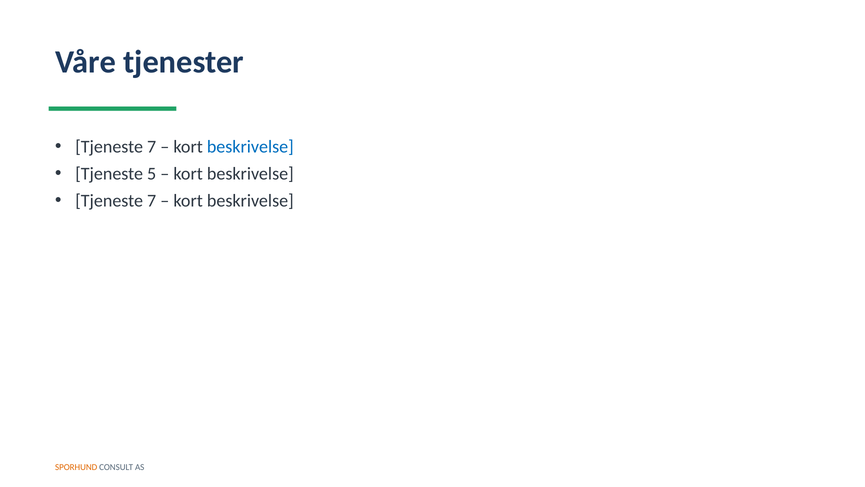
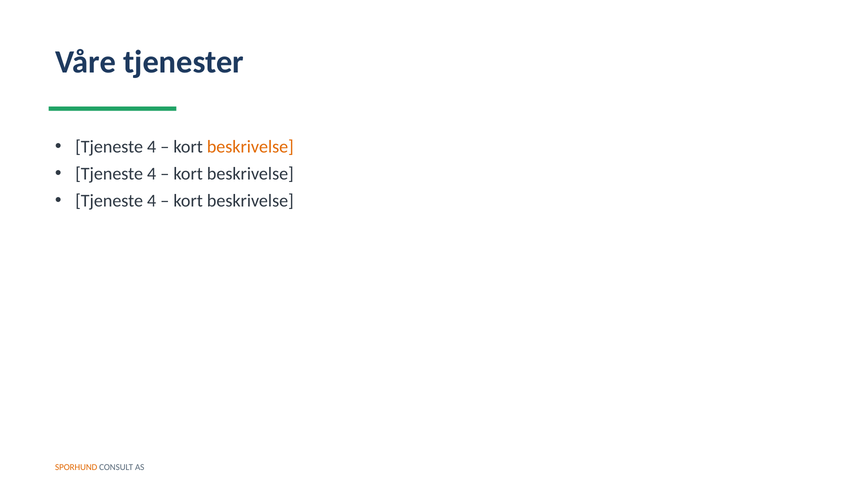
7 at (152, 147): 7 -> 4
beskrivelse at (250, 147) colour: blue -> orange
5 at (152, 174): 5 -> 4
7 at (152, 201): 7 -> 4
